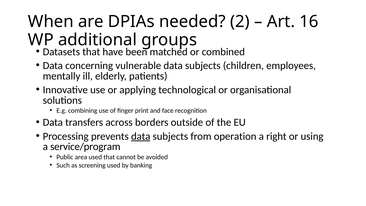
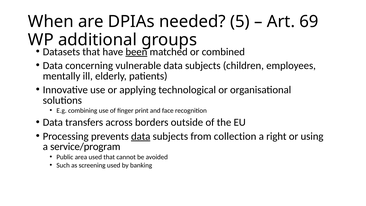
2: 2 -> 5
16: 16 -> 69
been underline: none -> present
operation: operation -> collection
